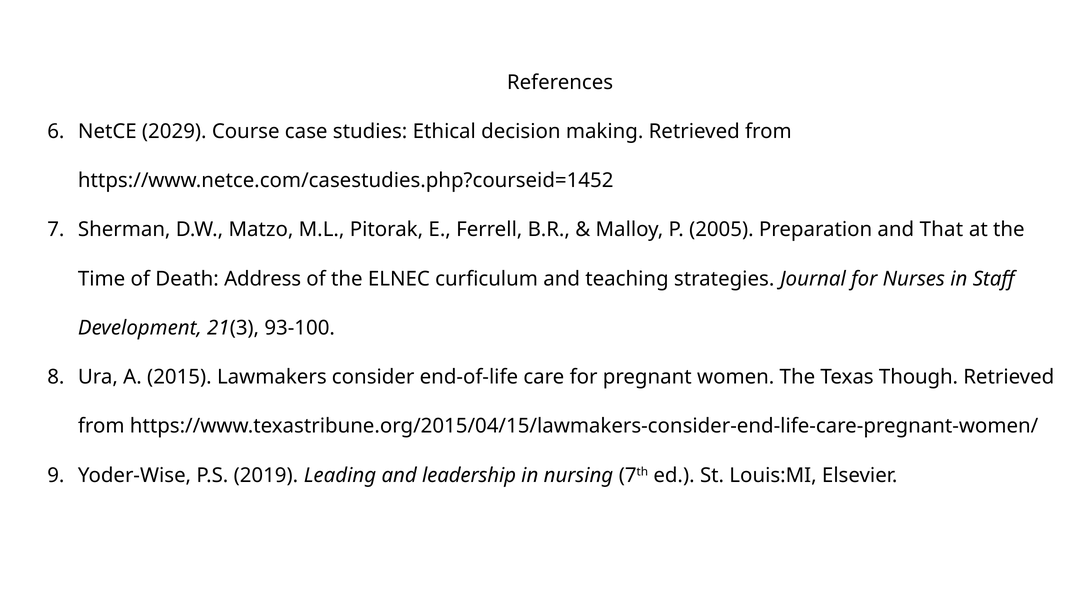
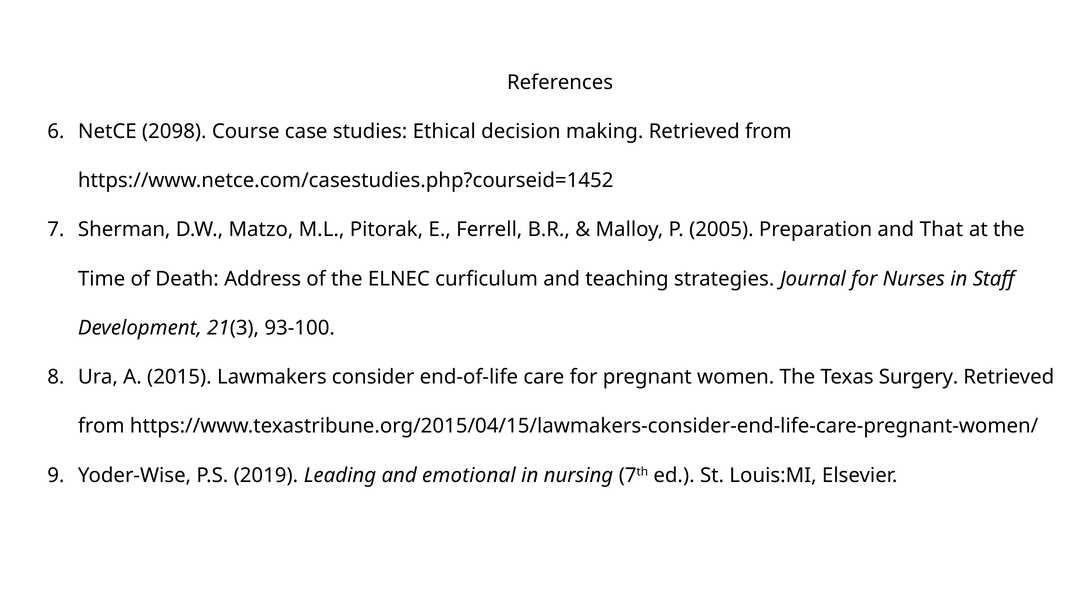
2029: 2029 -> 2098
Though: Though -> Surgery
leadership: leadership -> emotional
